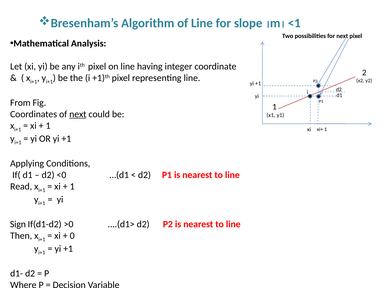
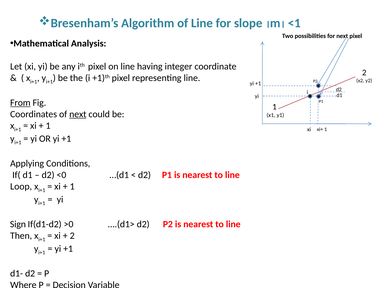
From underline: none -> present
Read: Read -> Loop
0 at (72, 236): 0 -> 2
